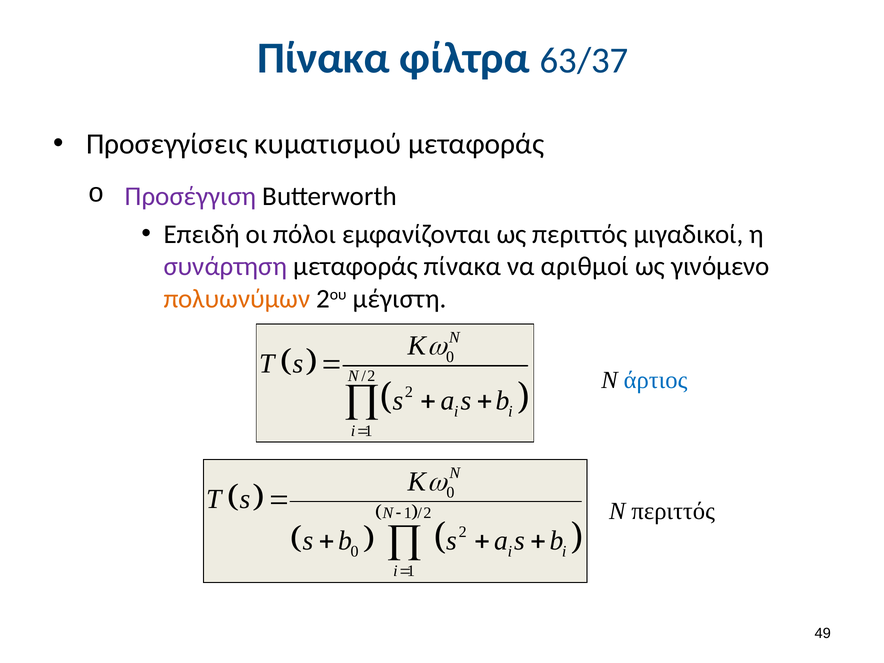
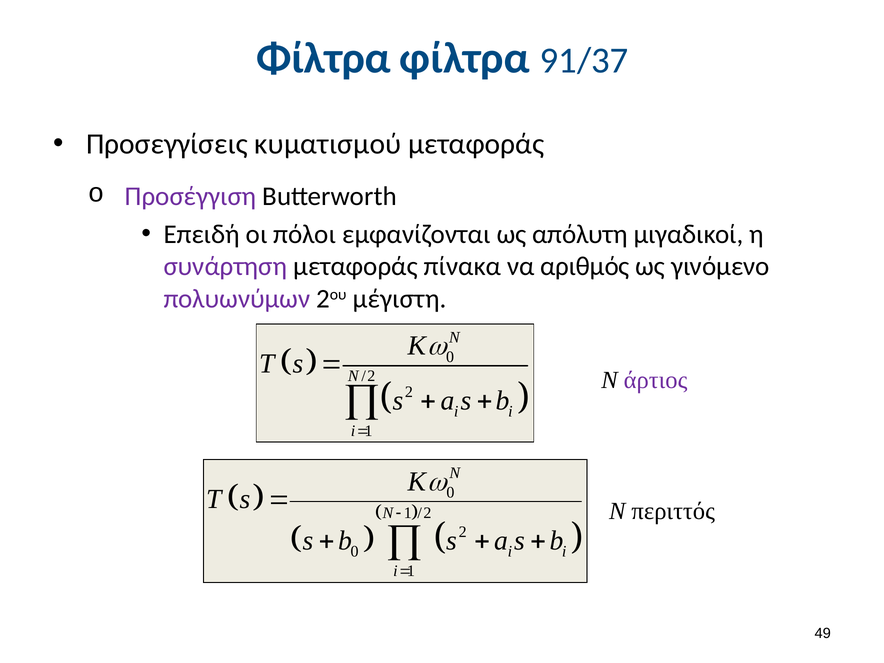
Πίνακα at (324, 58): Πίνακα -> Φίλτρα
63/37: 63/37 -> 91/37
ως περιττός: περιττός -> απόλυτη
αριθμοί: αριθμοί -> αριθμός
πολυωνύμων colour: orange -> purple
άρτιος colour: blue -> purple
